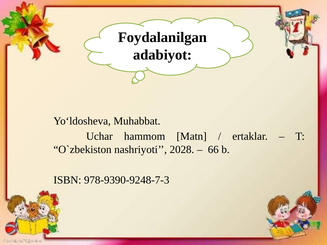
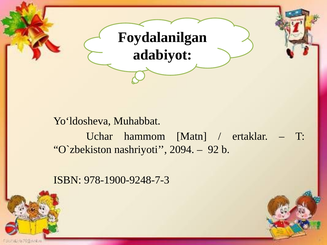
2028: 2028 -> 2094
66: 66 -> 92
978-9390-9248-7-3: 978-9390-9248-7-3 -> 978-1900-9248-7-3
